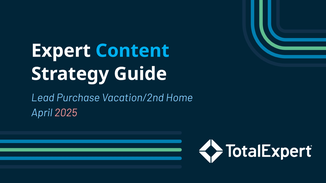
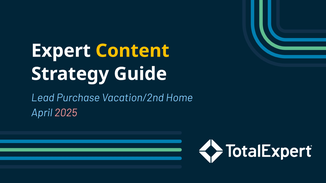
Content colour: light blue -> yellow
